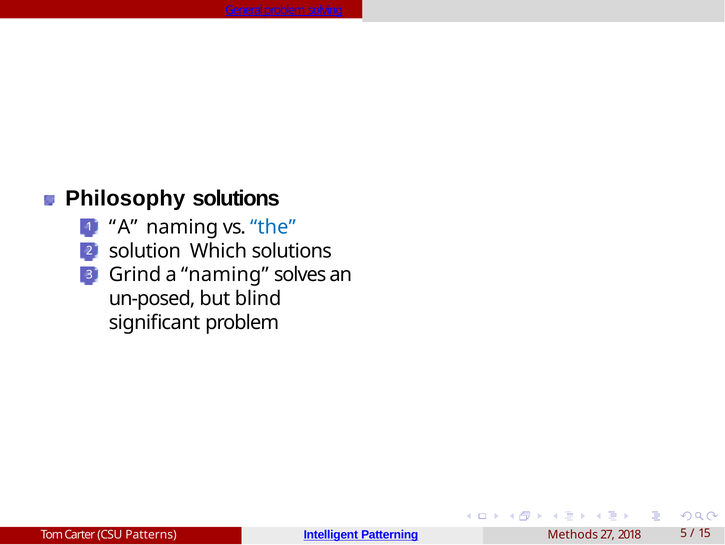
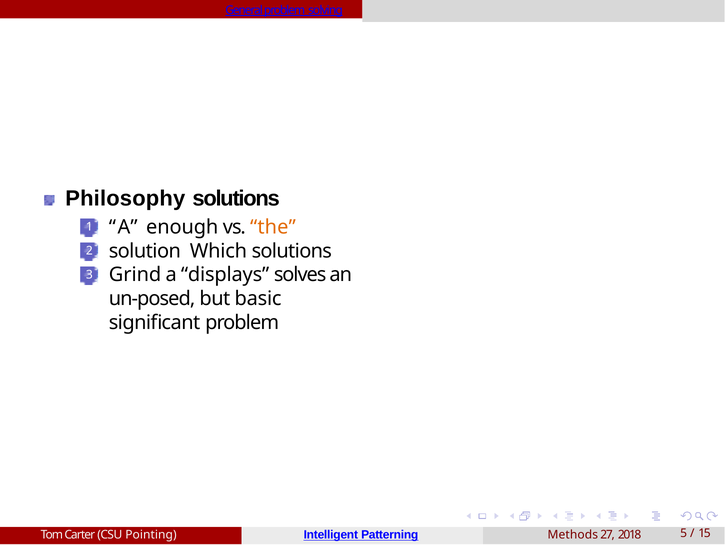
naming at (182, 227): naming -> enough
the colour: blue -> orange
naming at (225, 274): naming -> displays
blind: blind -> basic
Patterns: Patterns -> Pointing
